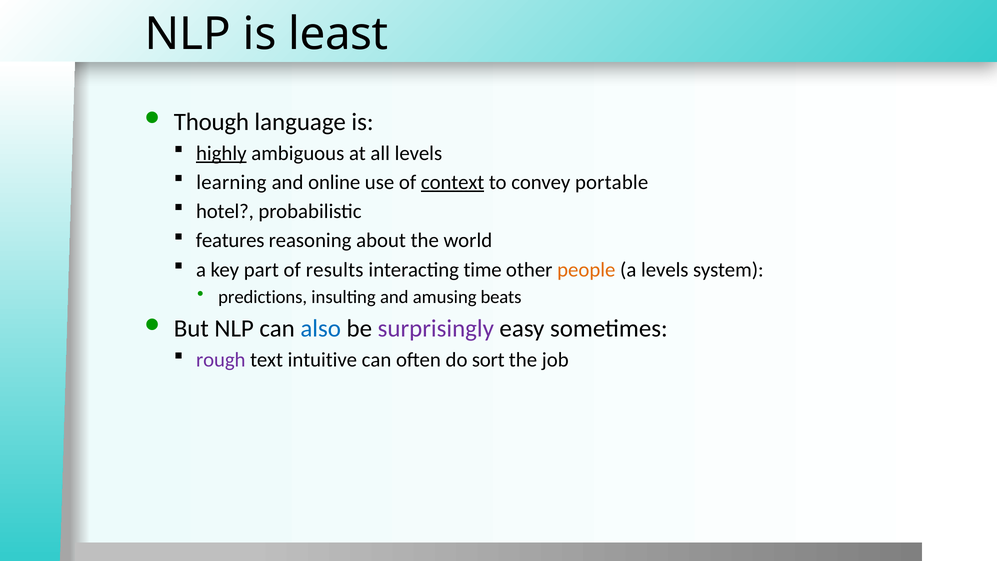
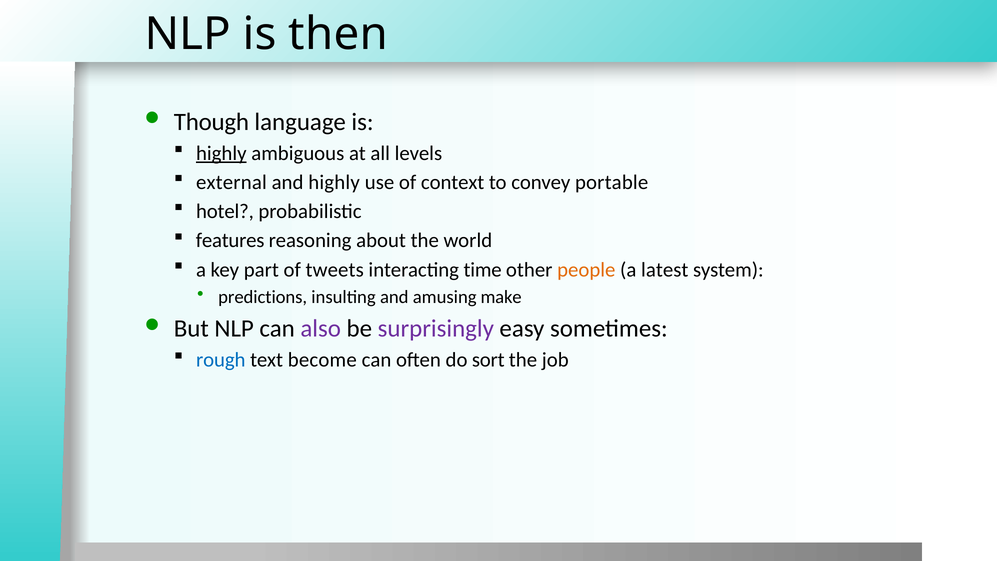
least: least -> then
learning: learning -> external
and online: online -> highly
context underline: present -> none
results: results -> tweets
a levels: levels -> latest
beats: beats -> make
also colour: blue -> purple
rough colour: purple -> blue
intuitive: intuitive -> become
